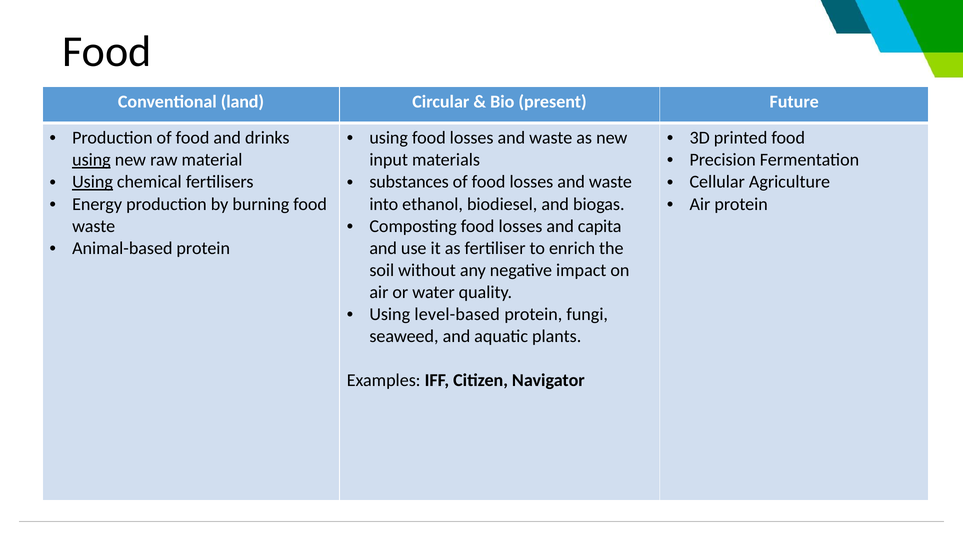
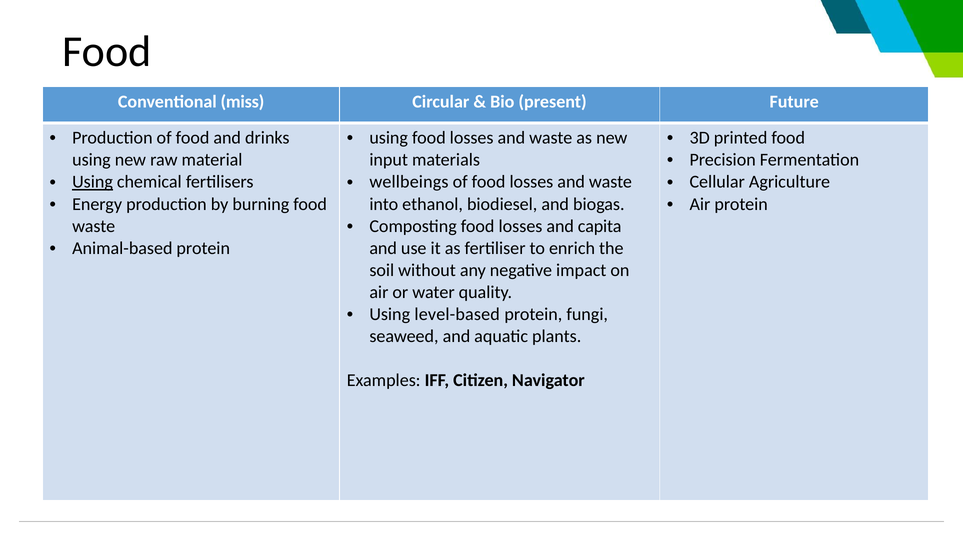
land: land -> miss
using at (91, 160) underline: present -> none
substances: substances -> wellbeings
